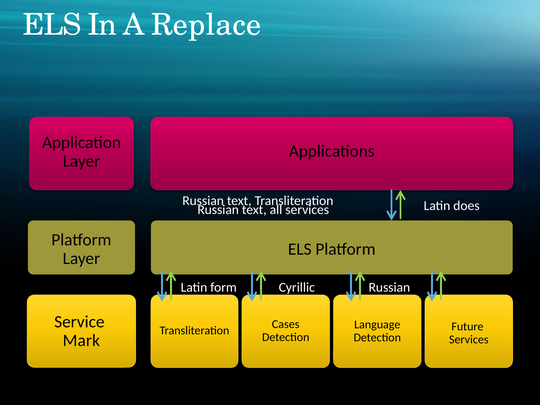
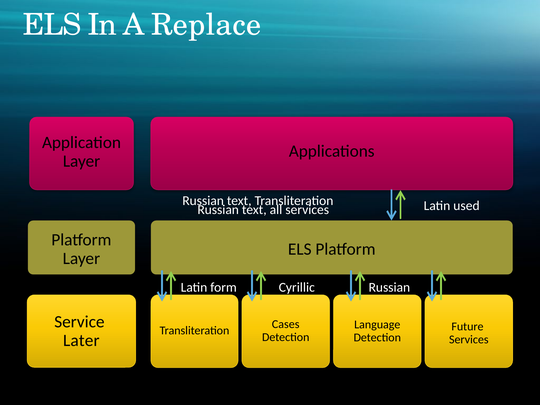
does: does -> used
Mark: Mark -> Later
